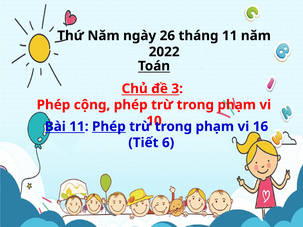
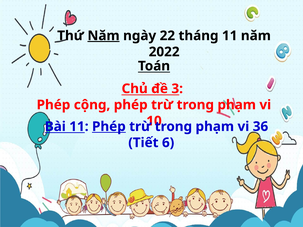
Năm at (104, 36) underline: none -> present
26: 26 -> 22
16: 16 -> 36
